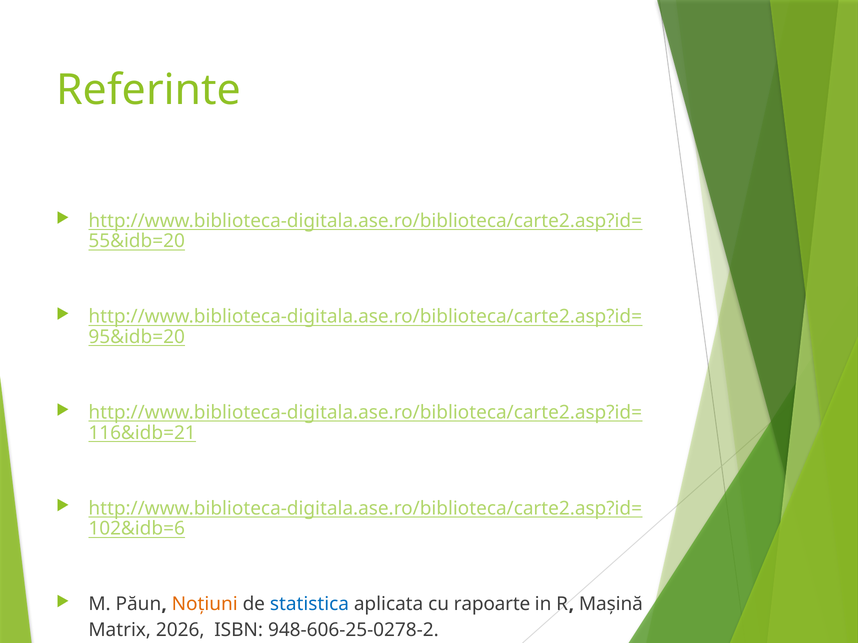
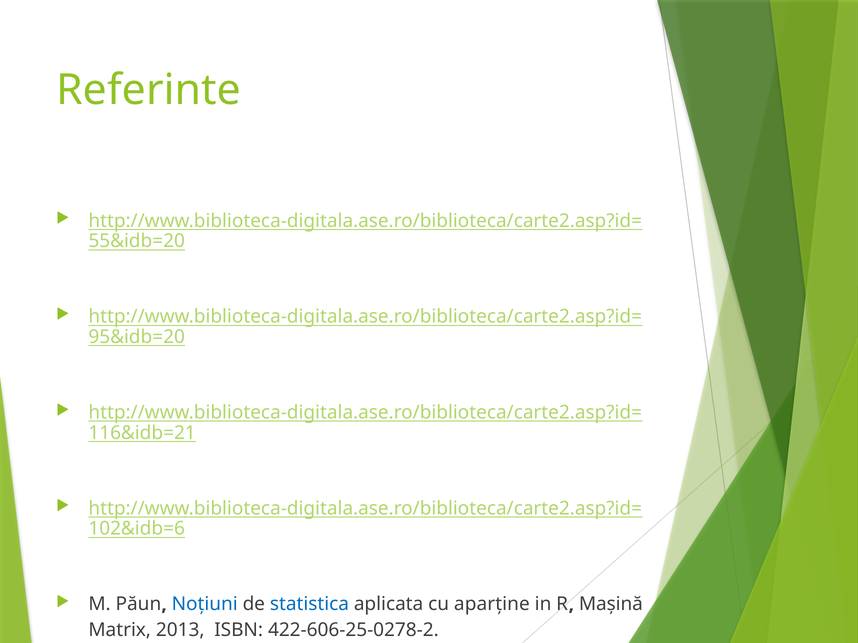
Noțiuni colour: orange -> blue
rapoarte: rapoarte -> aparține
2026: 2026 -> 2013
948-606-25-0278-2: 948-606-25-0278-2 -> 422-606-25-0278-2
